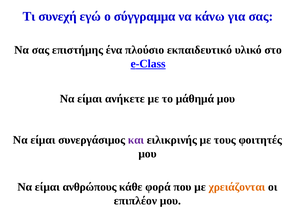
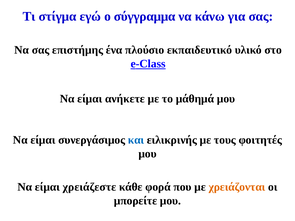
συνεχή: συνεχή -> στίγμα
και colour: purple -> blue
ανθρώπους: ανθρώπους -> χρειάζεστε
επιπλέον: επιπλέον -> μπορείτε
